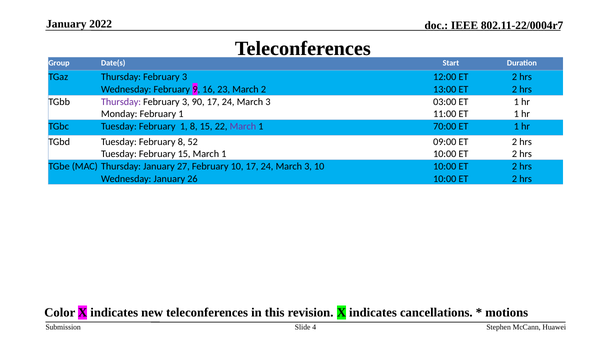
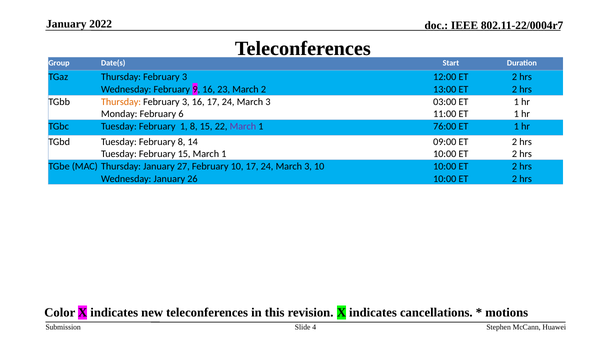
Thursday at (121, 102) colour: purple -> orange
3 90: 90 -> 16
Monday February 1: 1 -> 6
70:00: 70:00 -> 76:00
52: 52 -> 14
